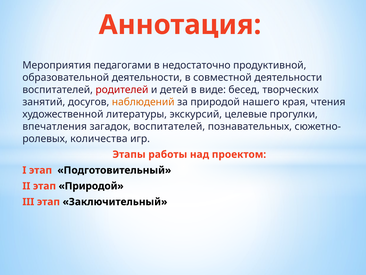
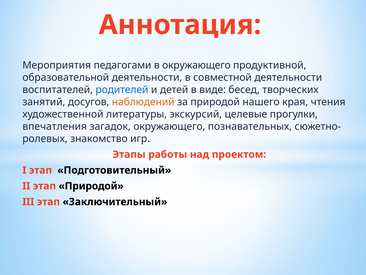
в недостаточно: недостаточно -> окружающего
родителей colour: red -> blue
загадок воспитателей: воспитателей -> окружающего
количества: количества -> знакомство
